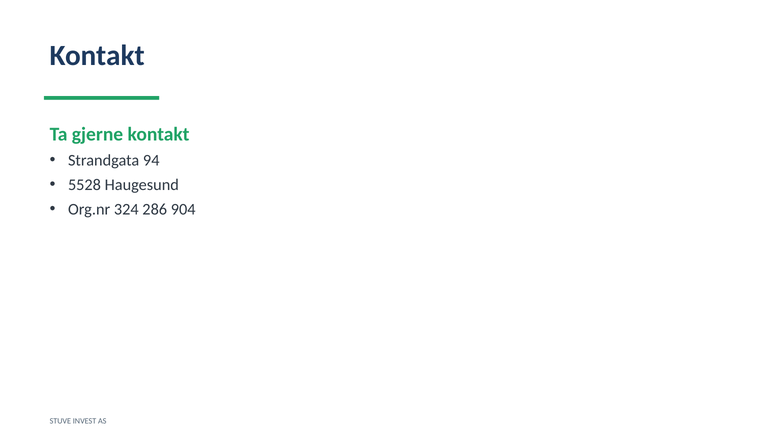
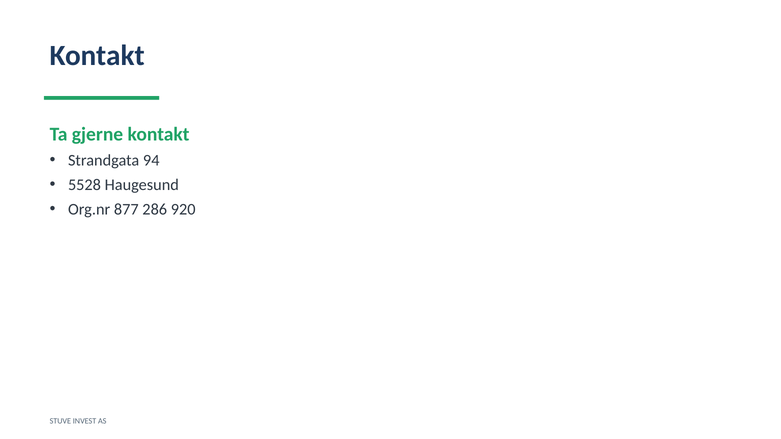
324: 324 -> 877
904: 904 -> 920
